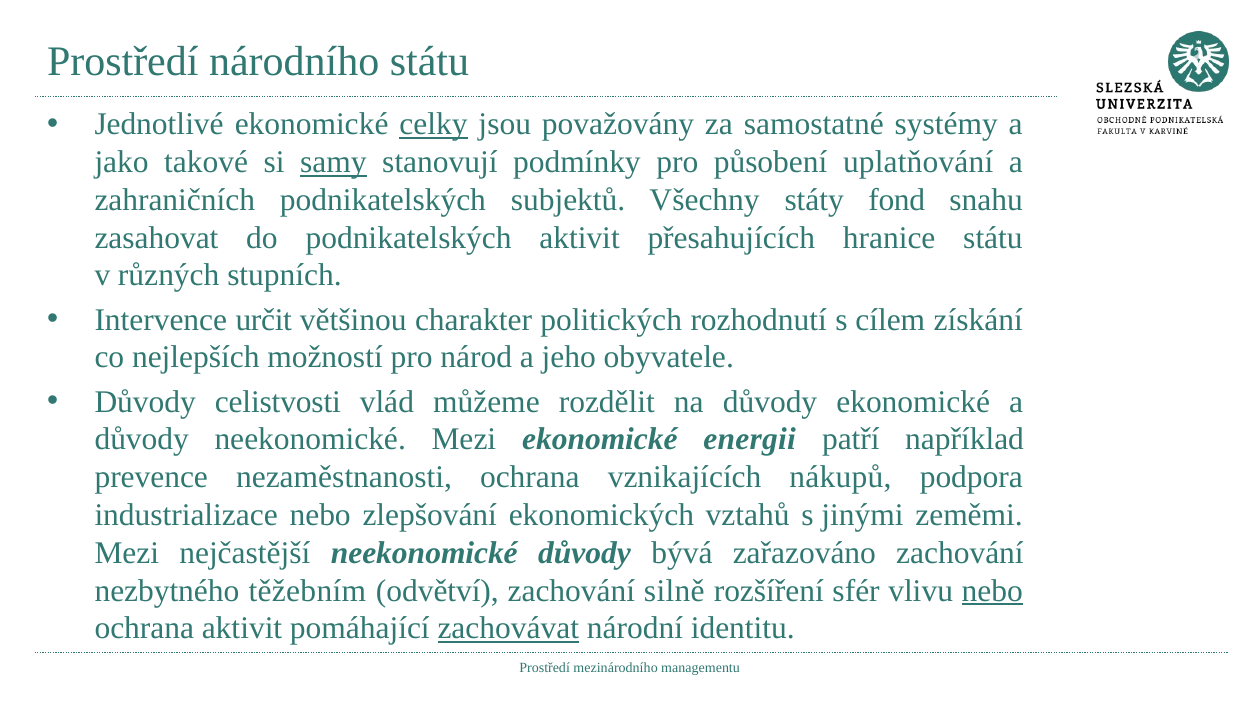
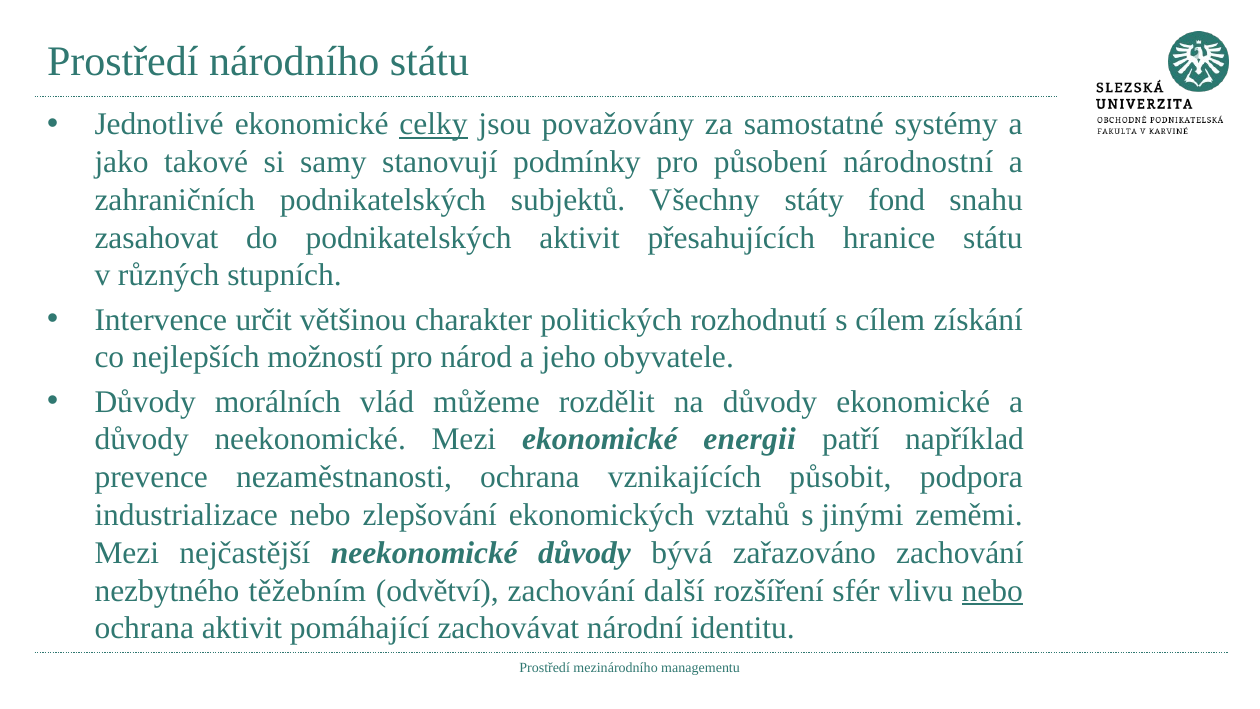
samy underline: present -> none
uplatňování: uplatňování -> národnostní
celistvosti: celistvosti -> morálních
nákupů: nákupů -> působit
silně: silně -> další
zachovávat underline: present -> none
